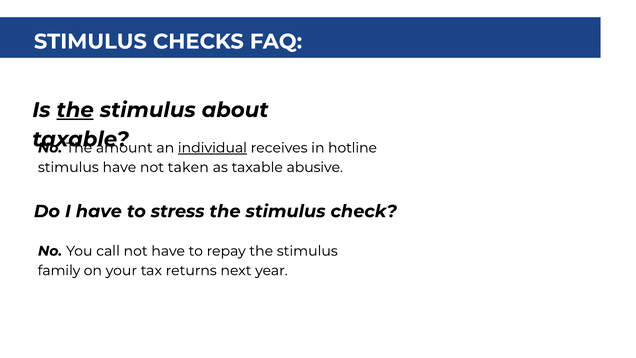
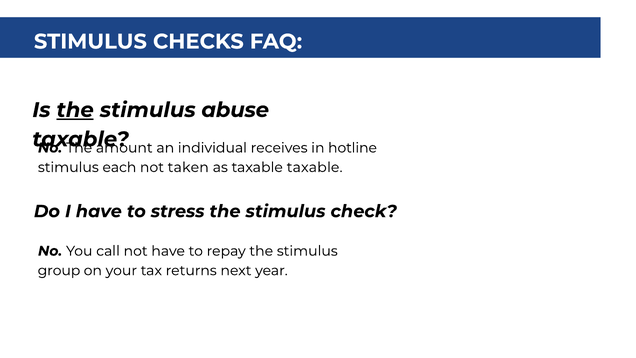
about: about -> abuse
individual underline: present -> none
stimulus have: have -> each
taxable abusive: abusive -> taxable
family: family -> group
